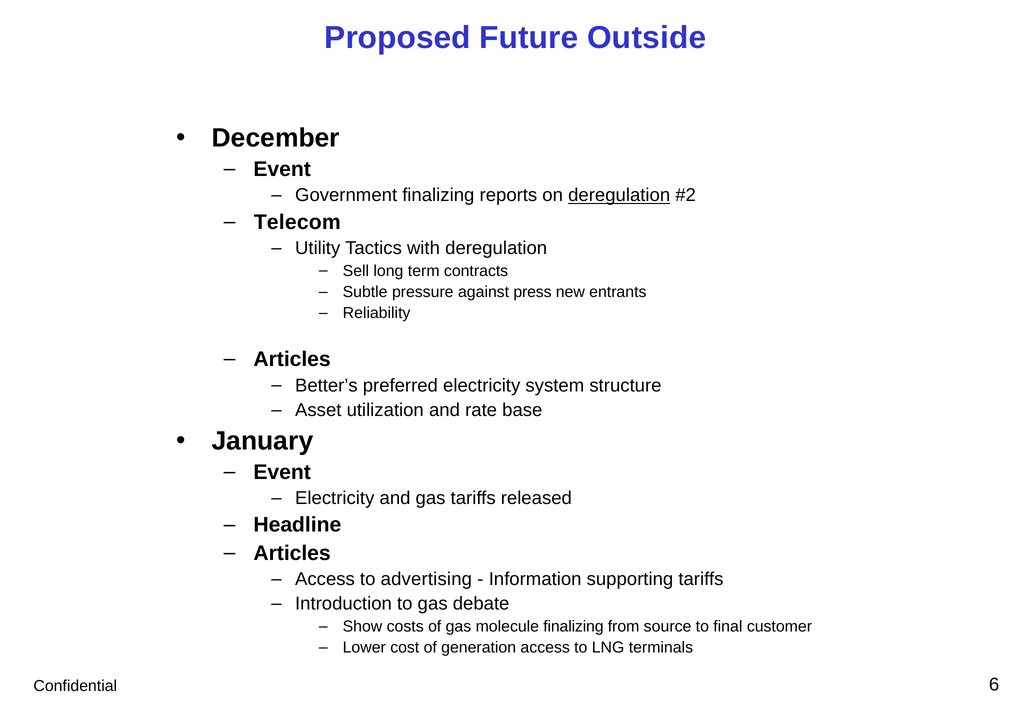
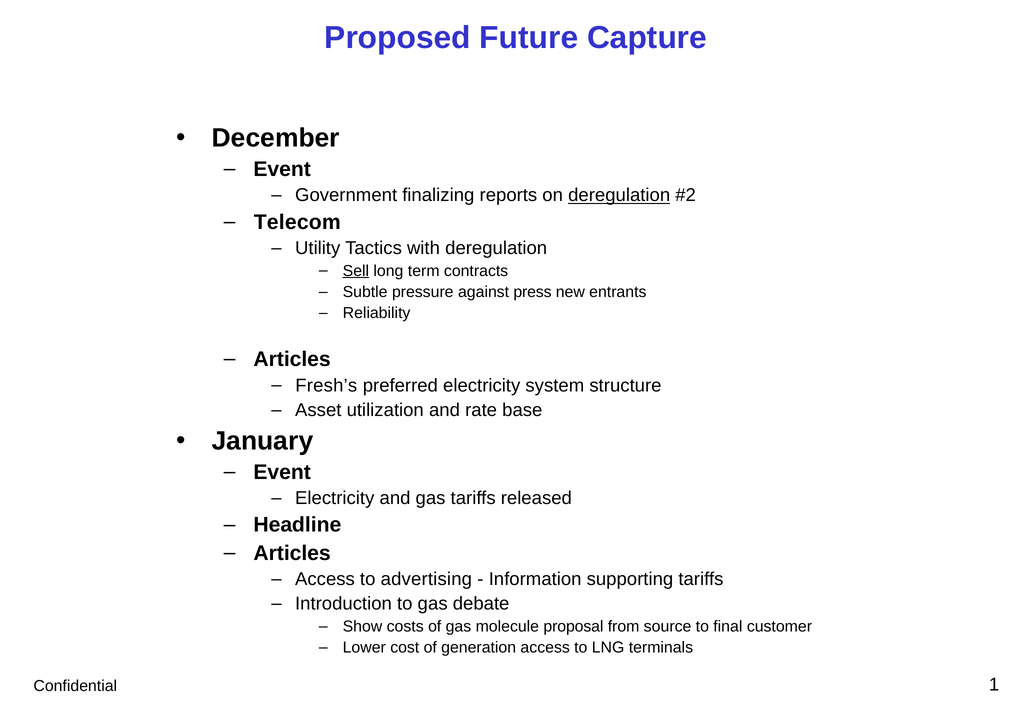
Outside: Outside -> Capture
Sell underline: none -> present
Better’s: Better’s -> Fresh’s
molecule finalizing: finalizing -> proposal
6: 6 -> 1
